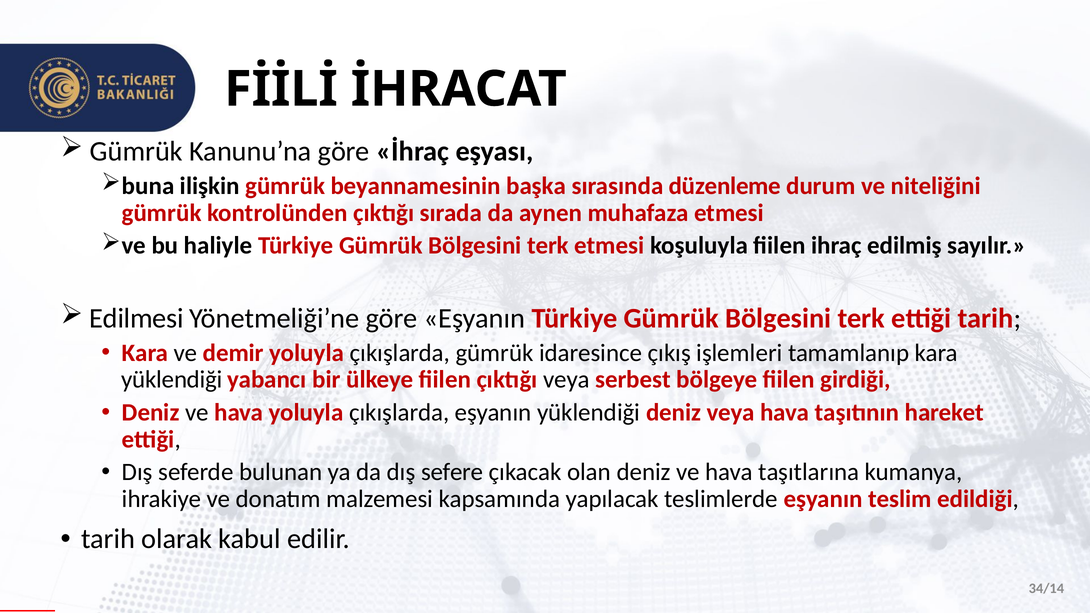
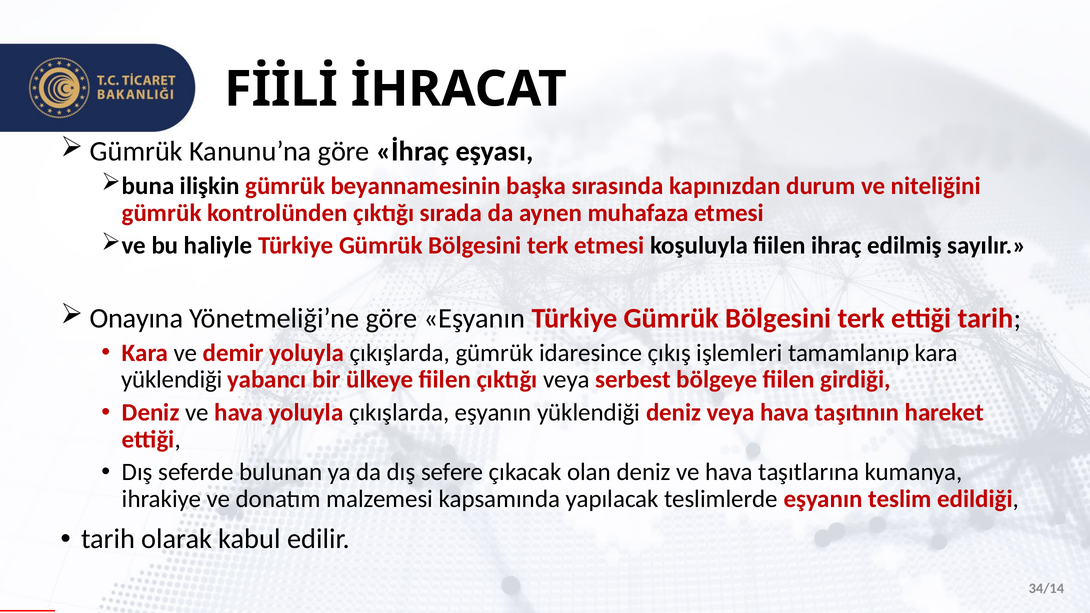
düzenleme: düzenleme -> kapınızdan
Edilmesi: Edilmesi -> Onayına
